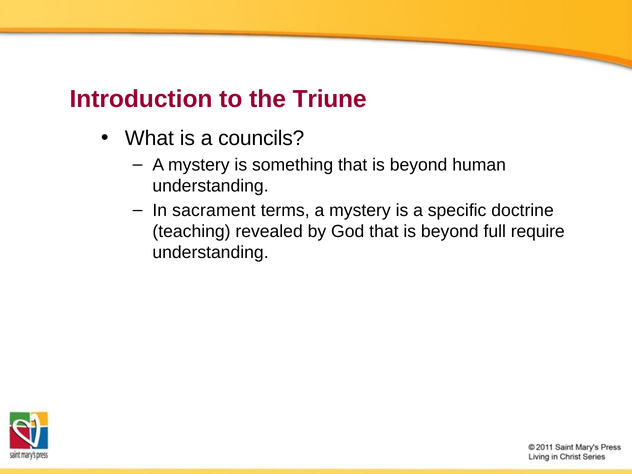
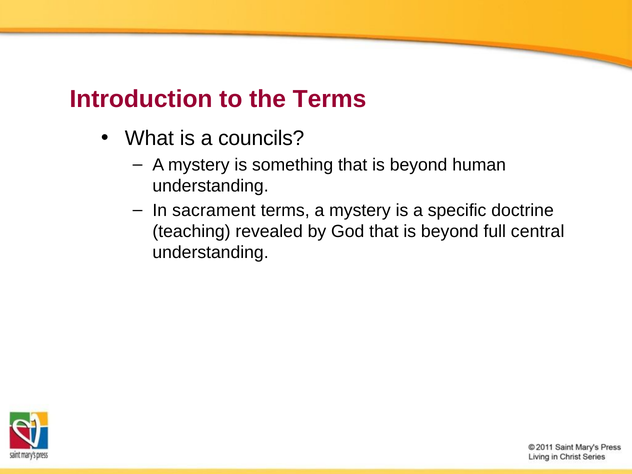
the Triune: Triune -> Terms
require: require -> central
